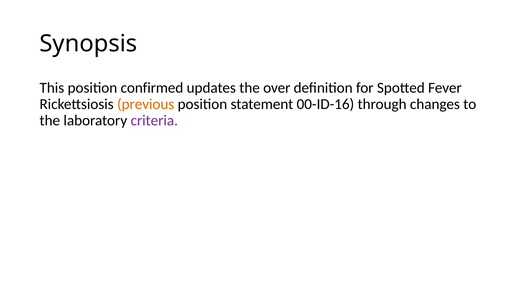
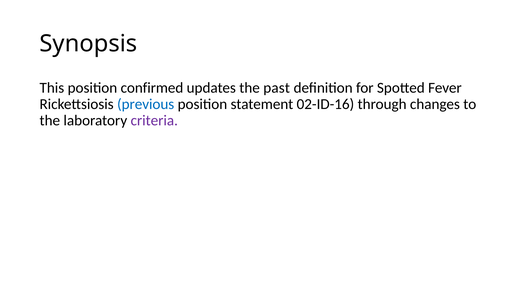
over: over -> past
previous colour: orange -> blue
00-ID-16: 00-ID-16 -> 02-ID-16
